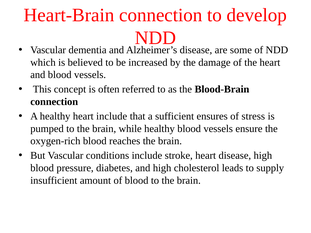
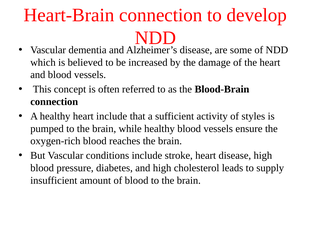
ensures: ensures -> activity
stress: stress -> styles
